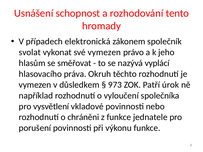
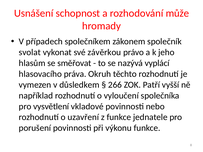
tento: tento -> může
elektronická: elektronická -> společníkem
své vymezen: vymezen -> závěrkou
973: 973 -> 266
úrok: úrok -> vyšší
chráněni: chráněni -> uzavření
